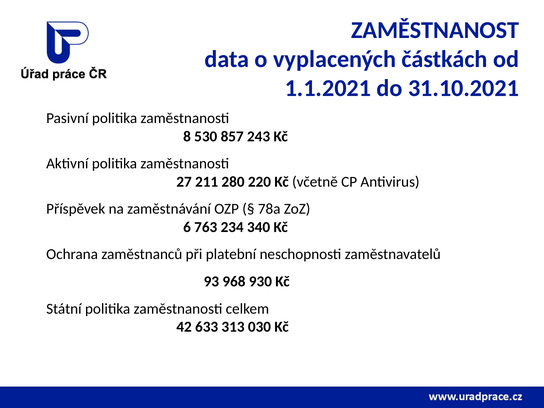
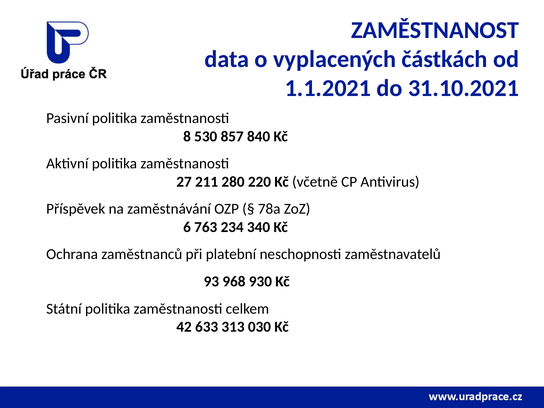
243: 243 -> 840
